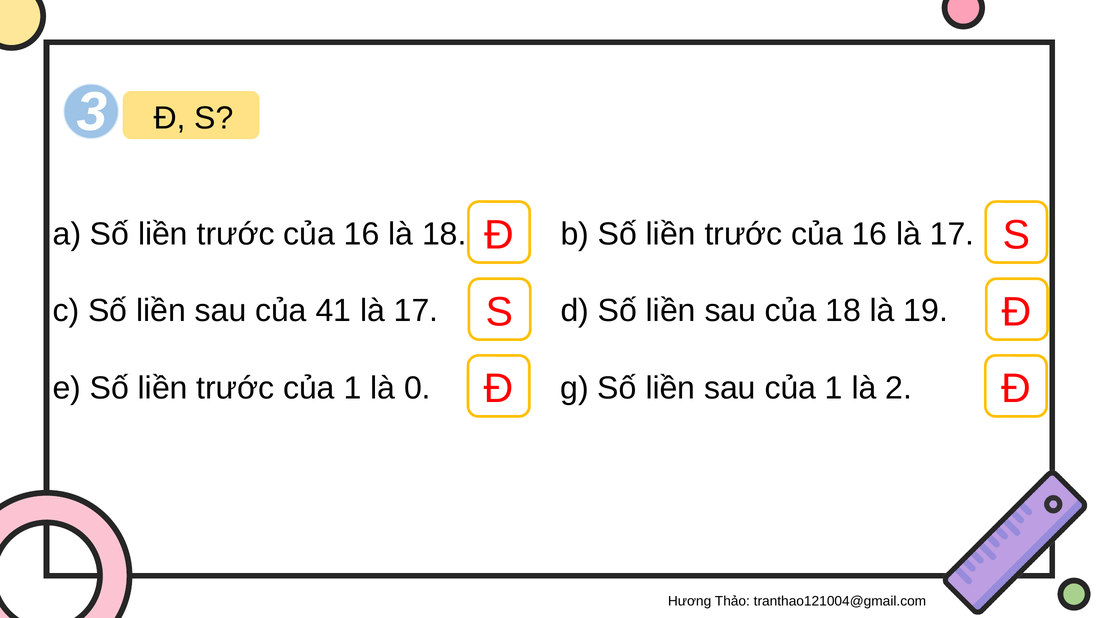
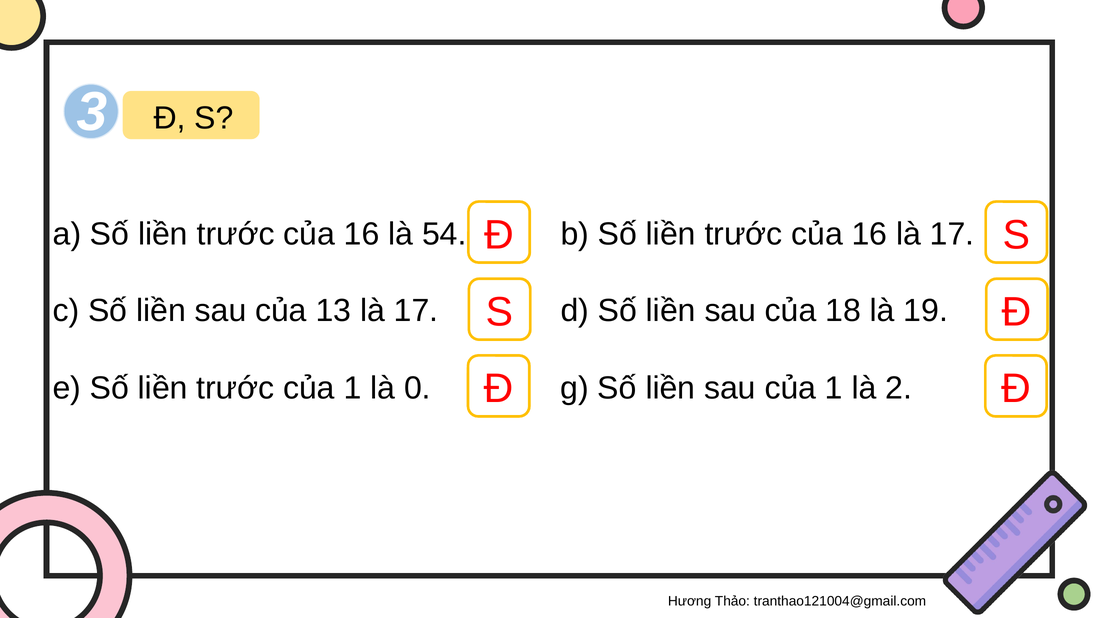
là 18: 18 -> 54
41: 41 -> 13
